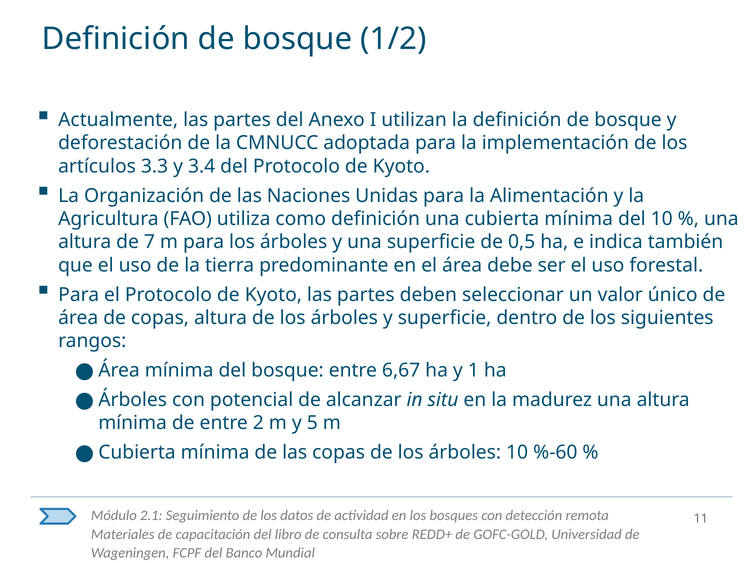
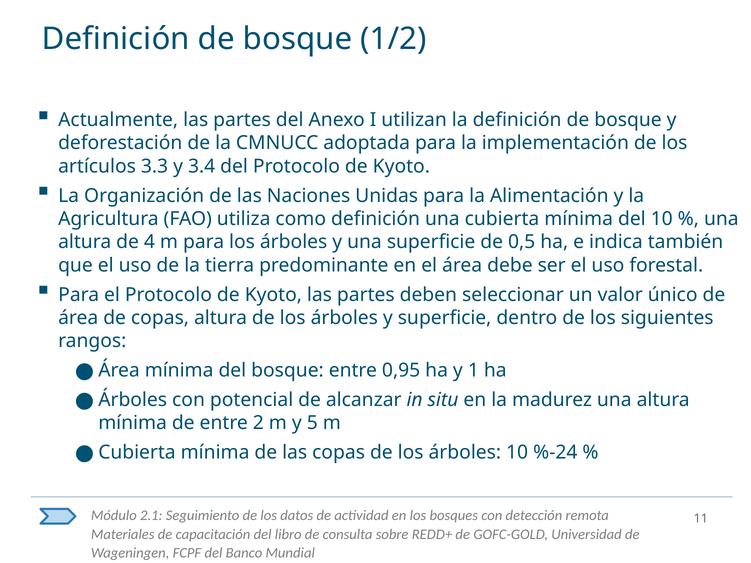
7: 7 -> 4
6,67: 6,67 -> 0,95
%-60: %-60 -> %-24
